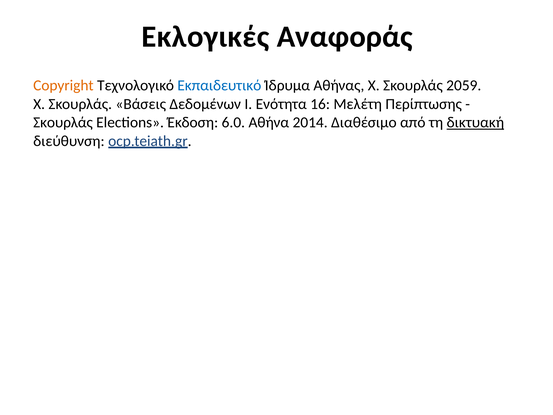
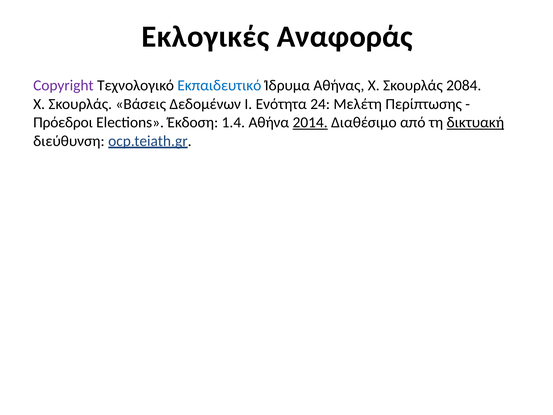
Copyright colour: orange -> purple
2059: 2059 -> 2084
16: 16 -> 24
Σκουρλάς at (63, 122): Σκουρλάς -> Πρόεδροι
6.0: 6.0 -> 1.4
2014 underline: none -> present
